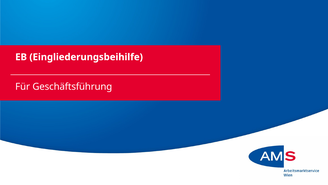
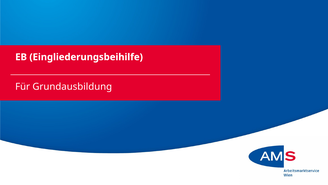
Geschäftsführung: Geschäftsführung -> Grundausbildung
